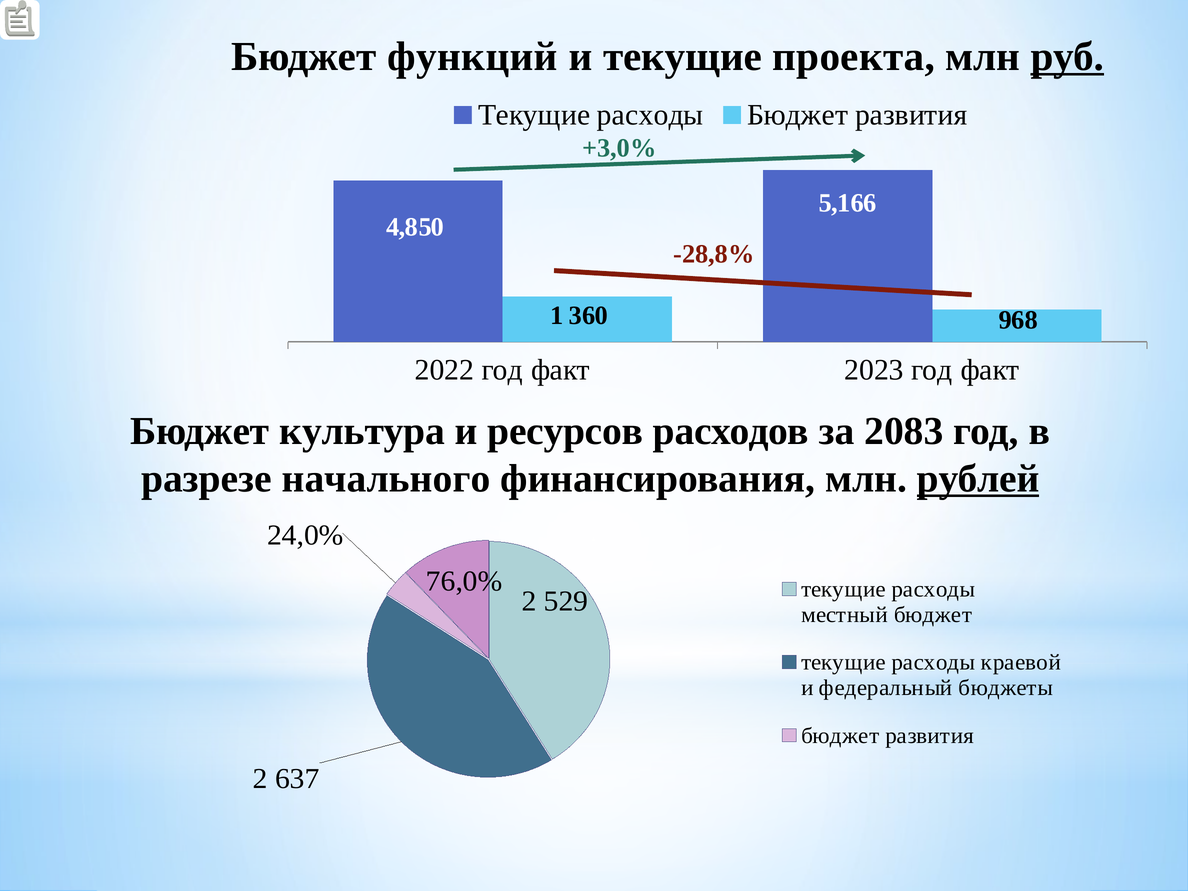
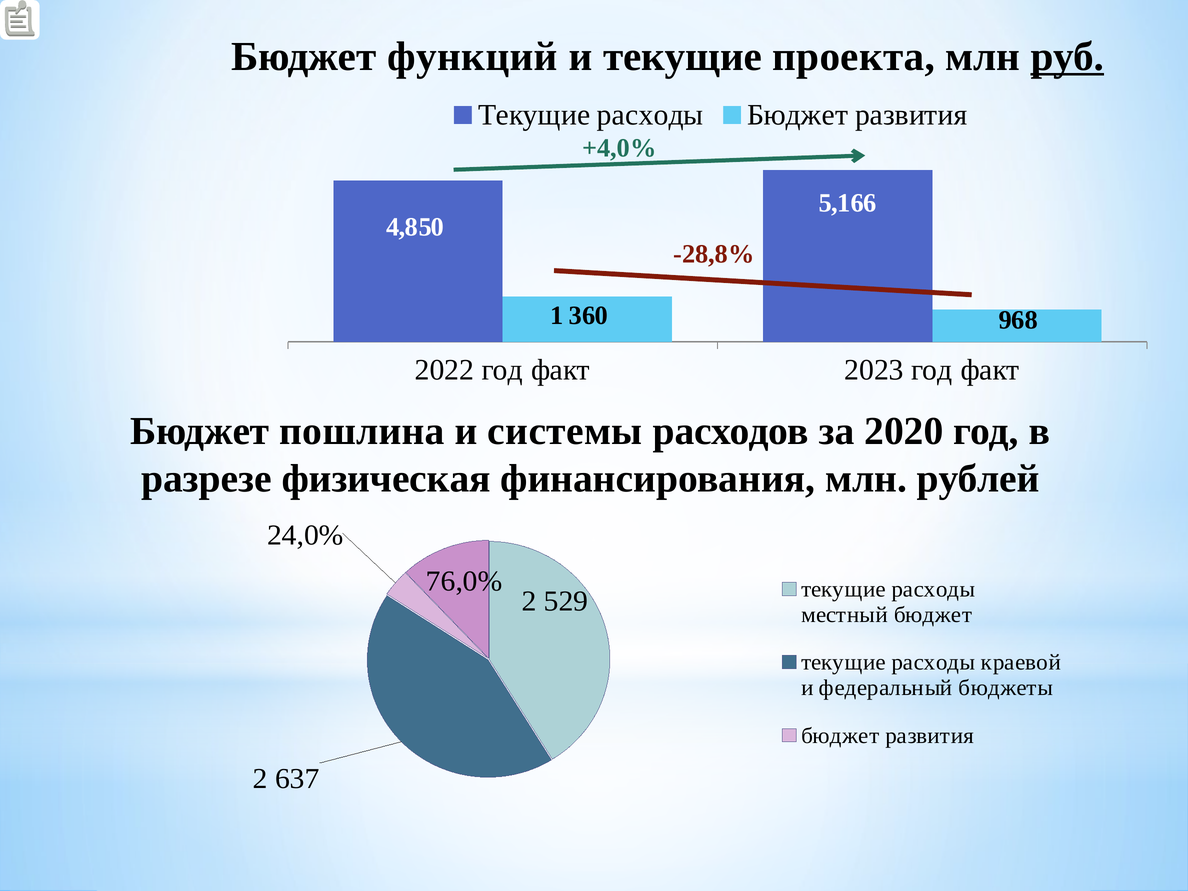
+3,0%: +3,0% -> +4,0%
культура: культура -> пошлина
ресурсов: ресурсов -> системы
2083: 2083 -> 2020
начального: начального -> физическая
рублей underline: present -> none
